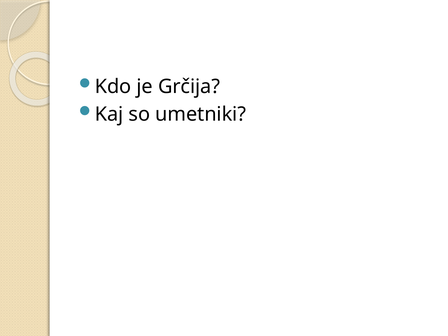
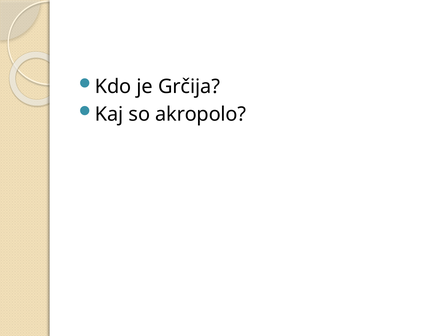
umetniki: umetniki -> akropolo
